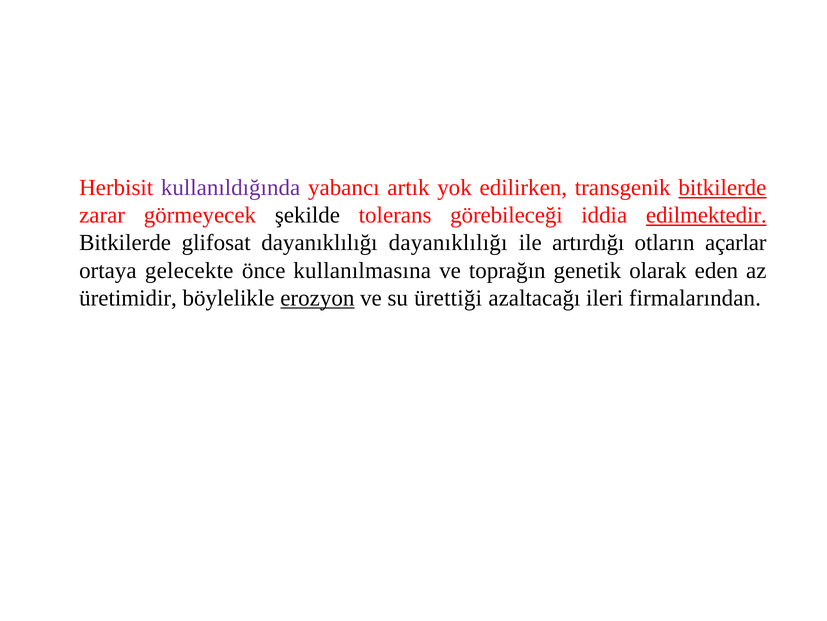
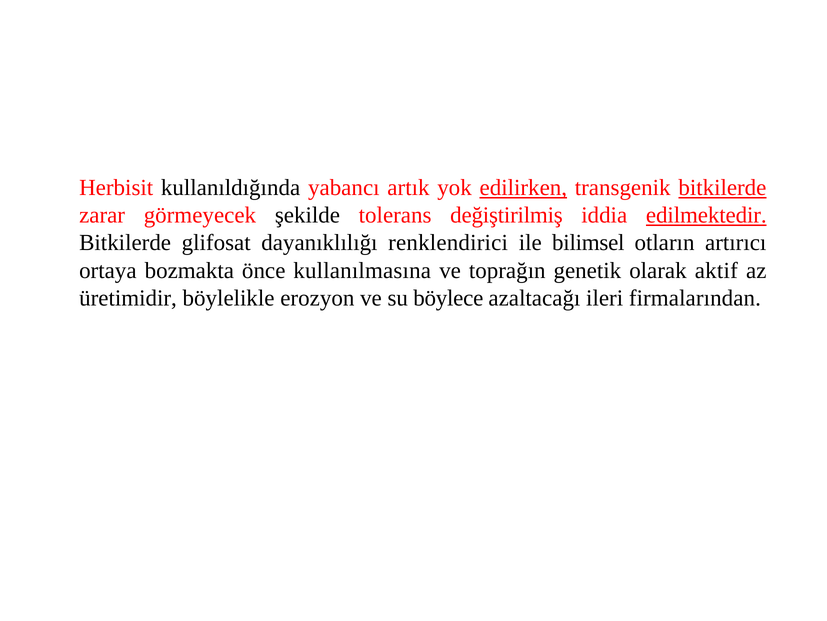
kullanıldığında colour: purple -> black
edilirken underline: none -> present
görebileceği: görebileceği -> değiştirilmiş
dayanıklılığı dayanıklılığı: dayanıklılığı -> renklendirici
artırdığı: artırdığı -> bilimsel
açarlar: açarlar -> artırıcı
gelecekte: gelecekte -> bozmakta
eden: eden -> aktif
erozyon underline: present -> none
ürettiği: ürettiği -> böylece
